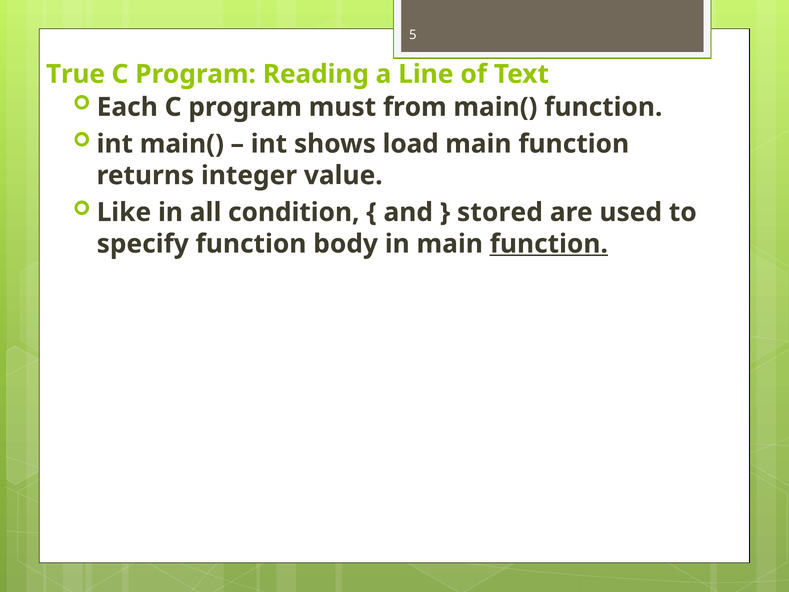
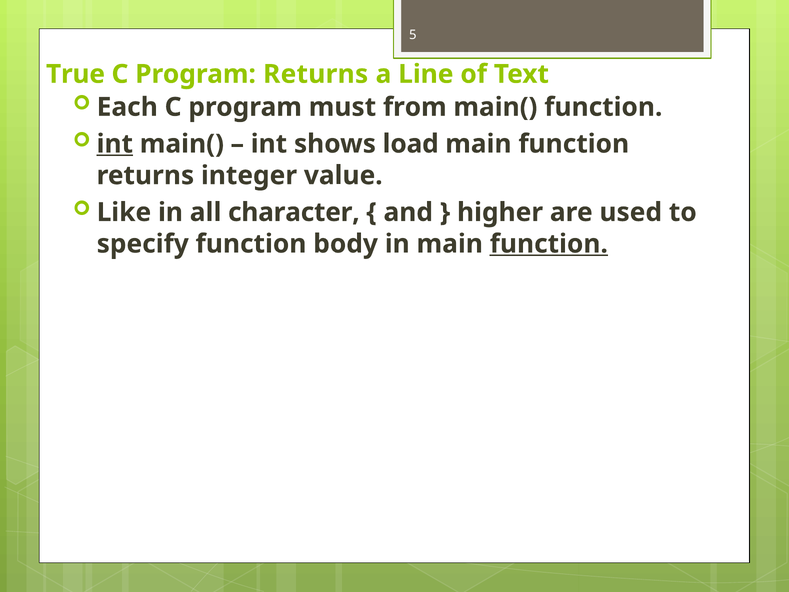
Program Reading: Reading -> Returns
int at (115, 144) underline: none -> present
condition: condition -> character
stored: stored -> higher
